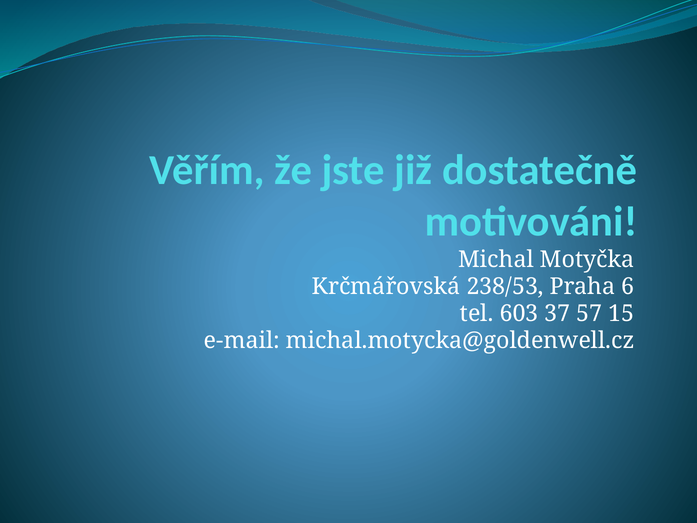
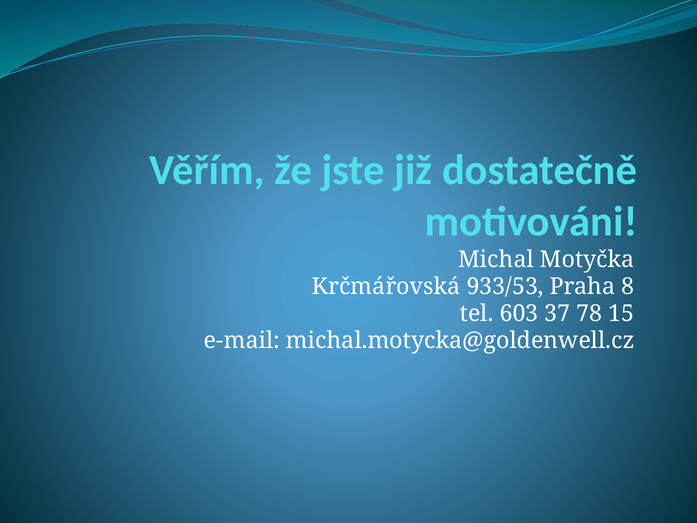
238/53: 238/53 -> 933/53
6: 6 -> 8
57: 57 -> 78
